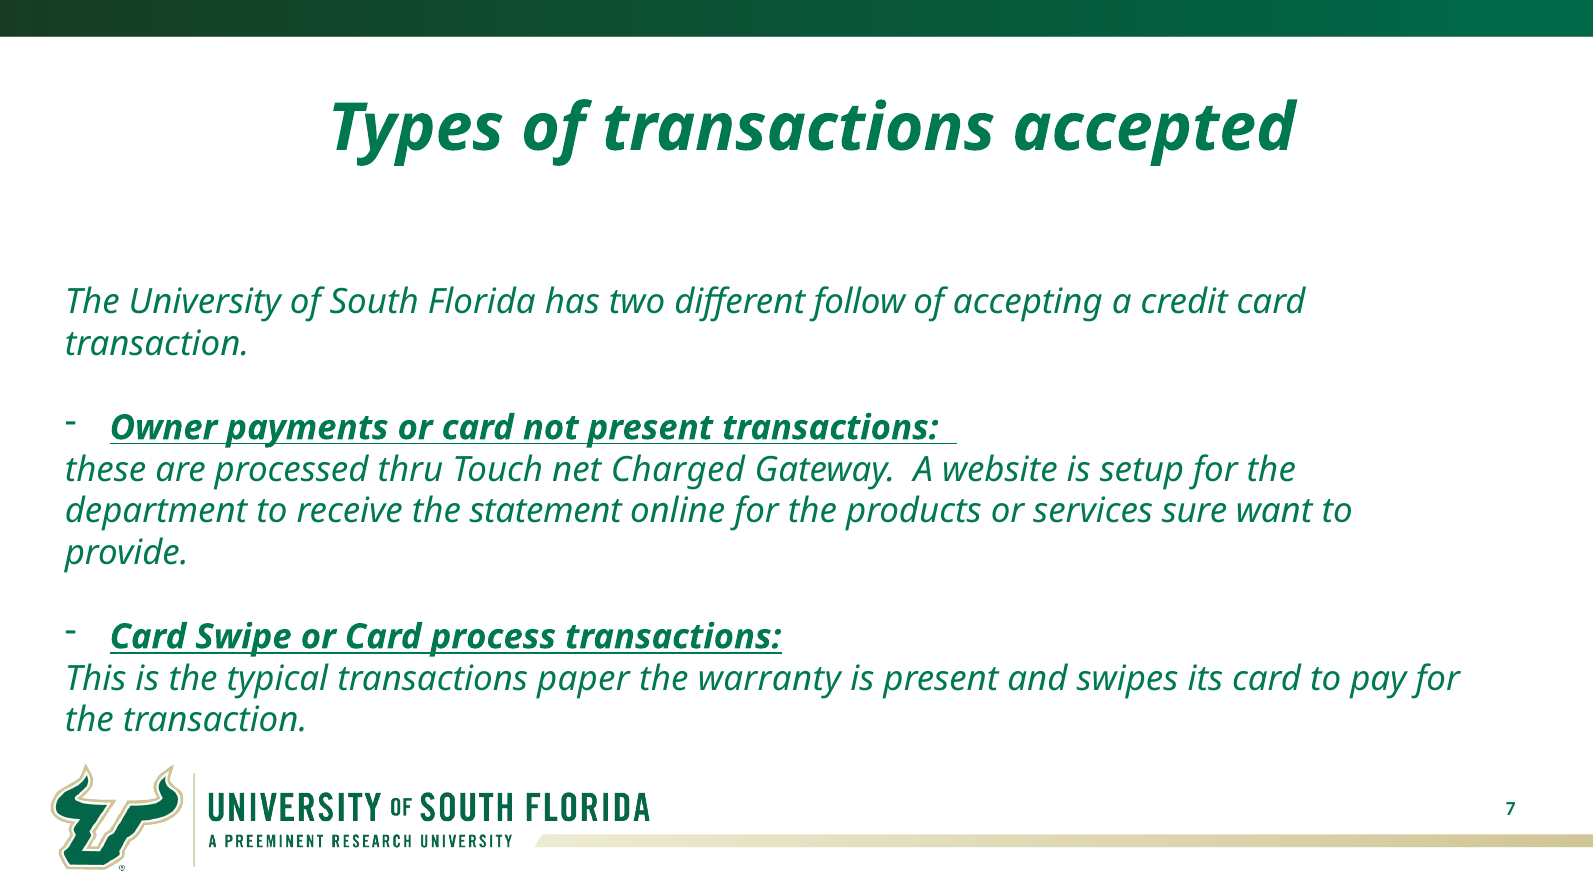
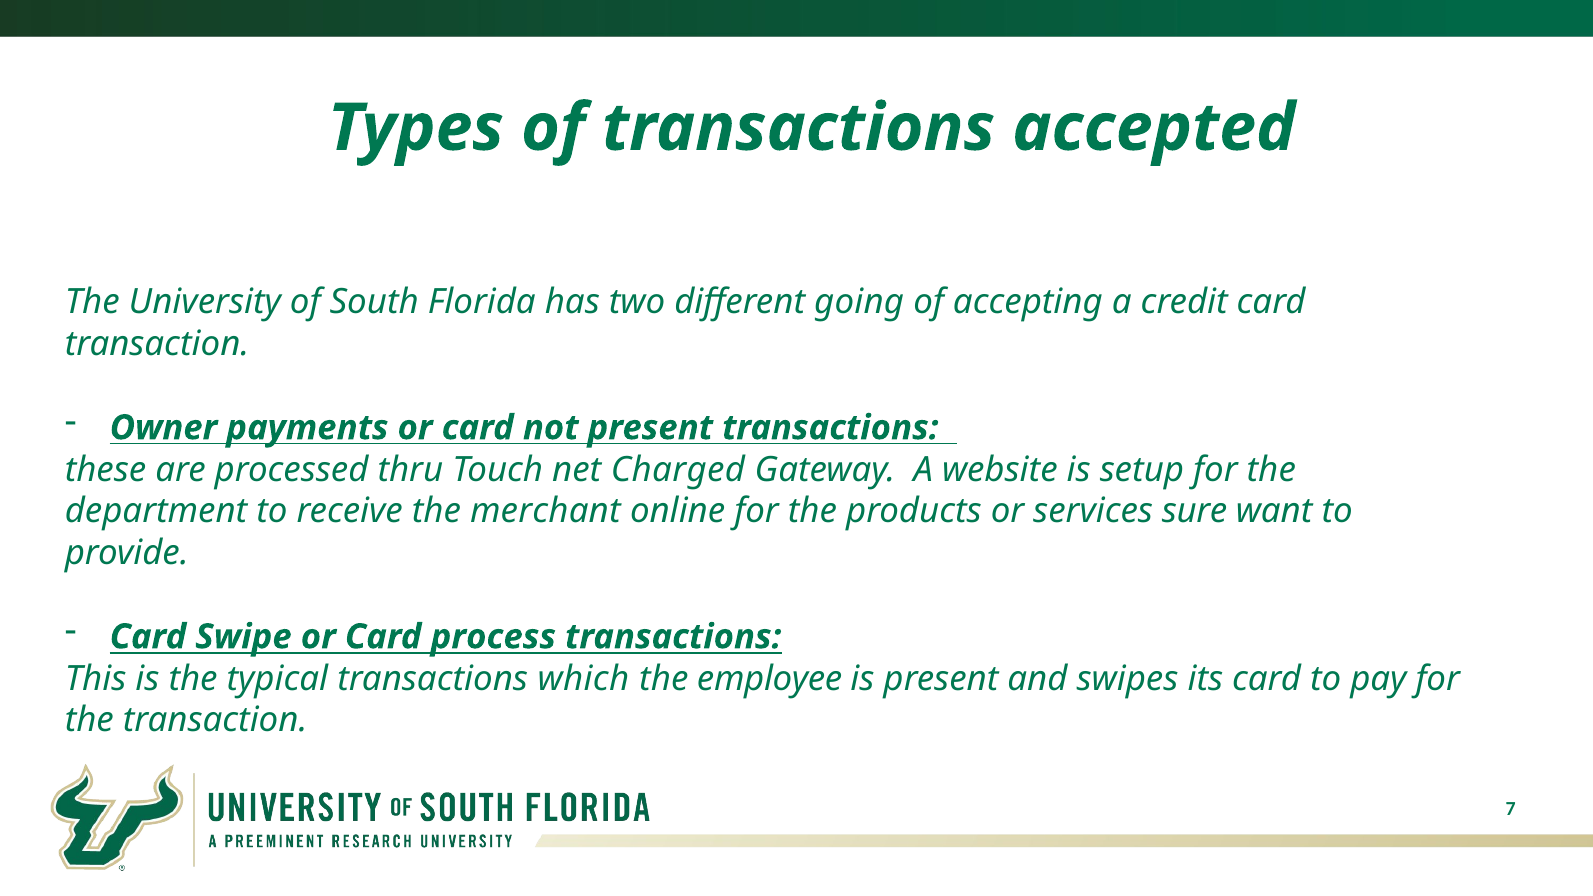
follow: follow -> going
statement: statement -> merchant
paper: paper -> which
warranty: warranty -> employee
